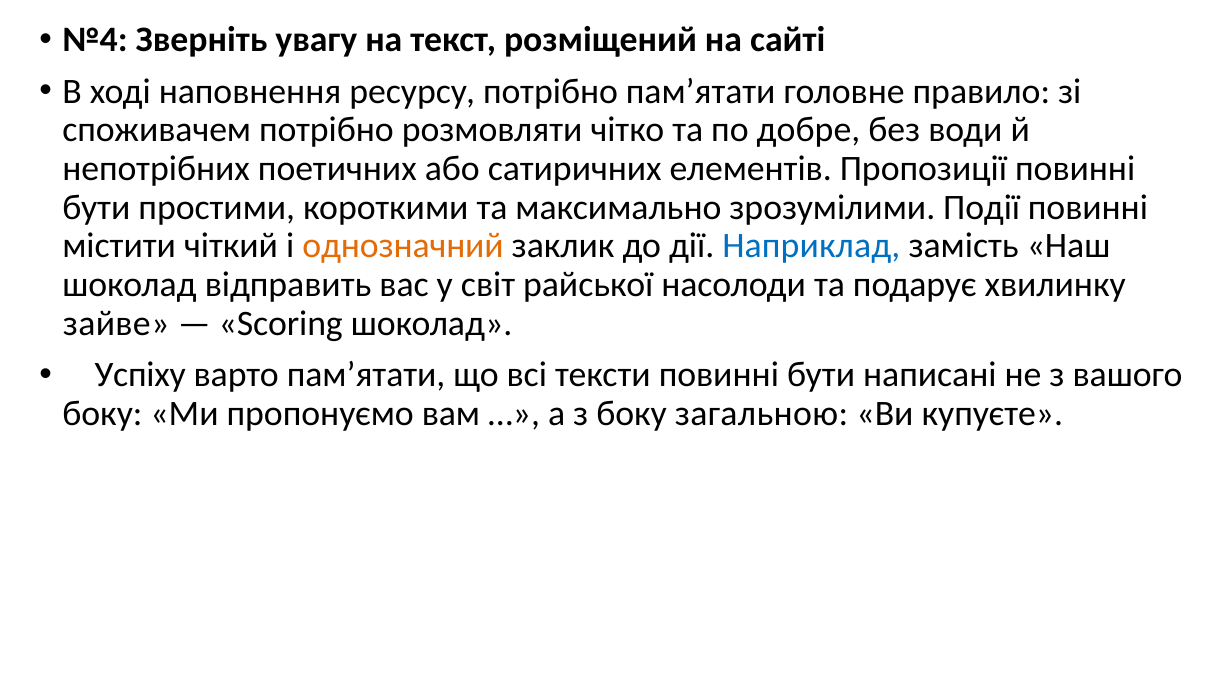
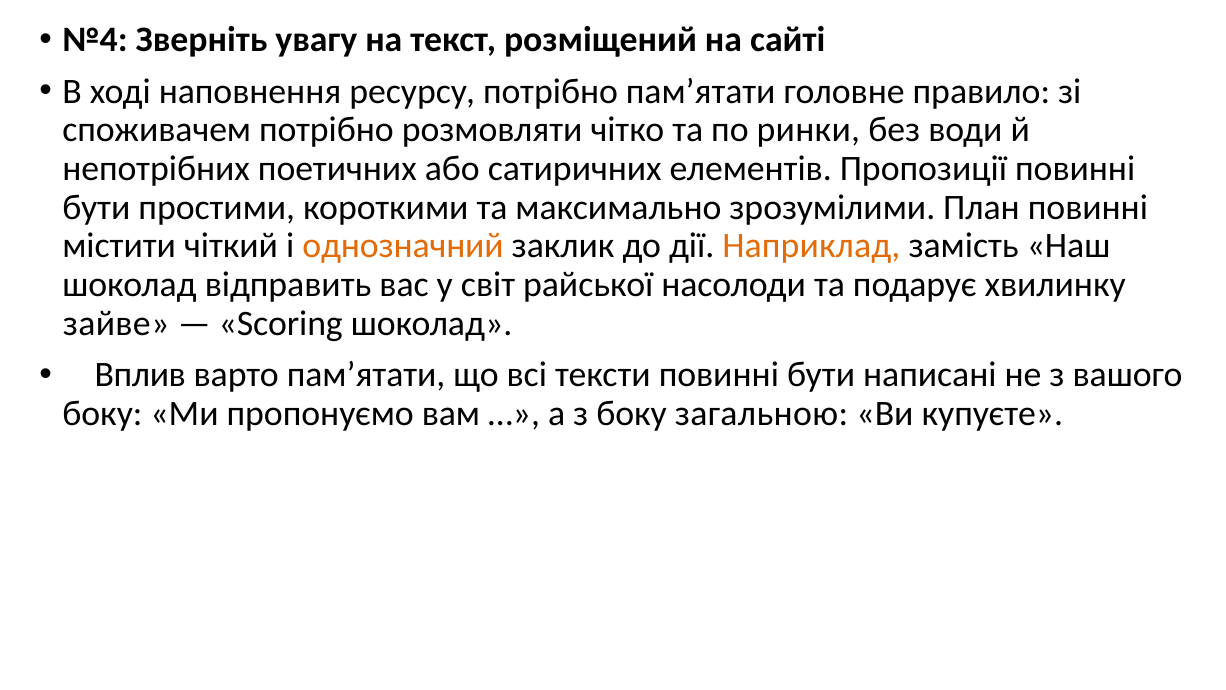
добре: добре -> ринки
Події: Події -> План
Наприклад colour: blue -> orange
Успіху: Успіху -> Вплив
